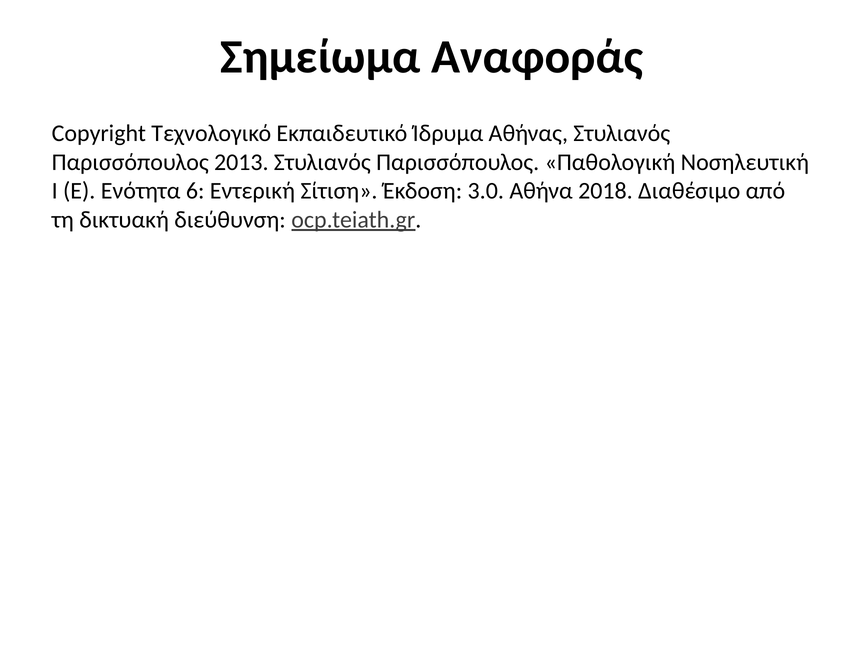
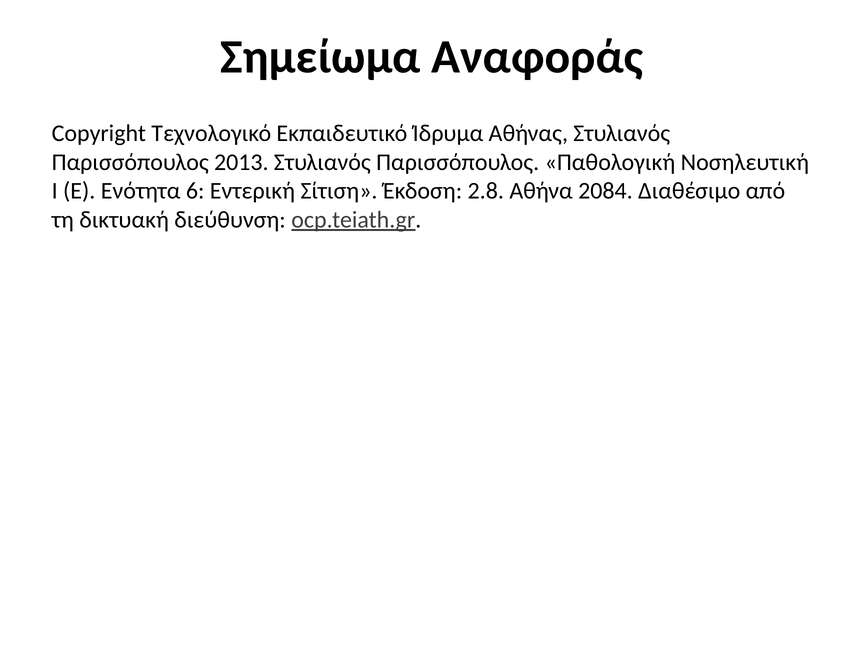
3.0: 3.0 -> 2.8
2018: 2018 -> 2084
